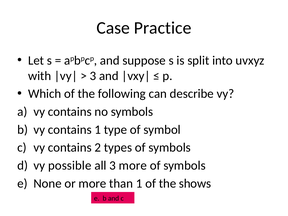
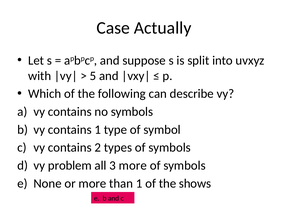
Practice: Practice -> Actually
3 at (93, 76): 3 -> 5
possible: possible -> problem
